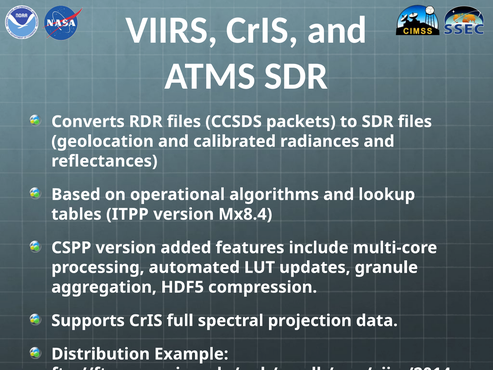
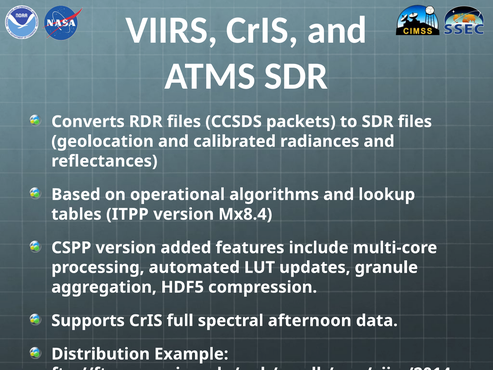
projection: projection -> afternoon
